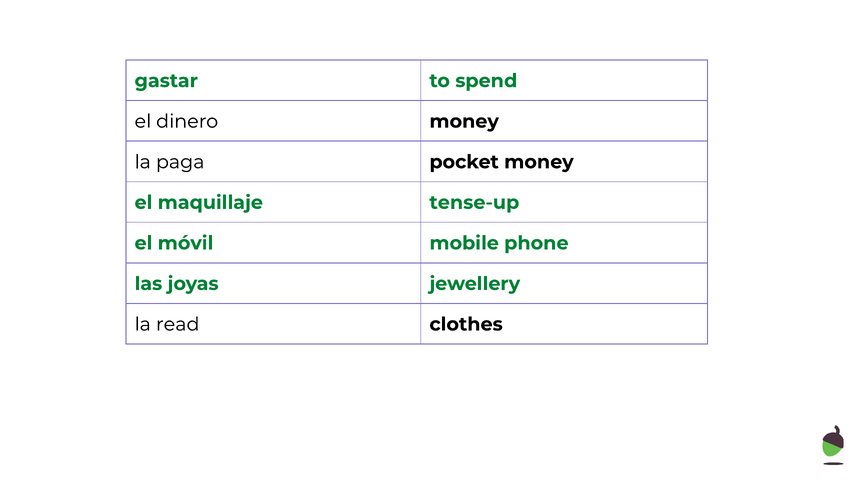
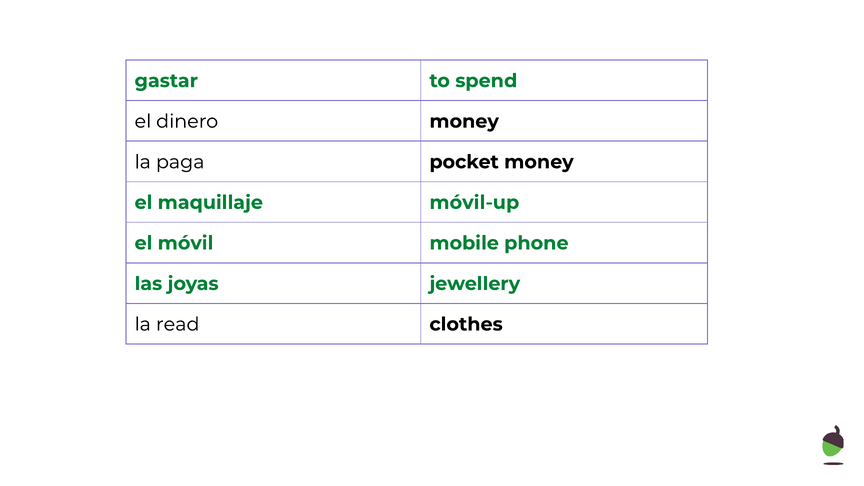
tense-up: tense-up -> móvil-up
